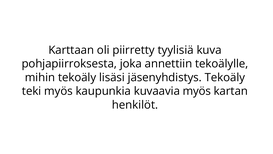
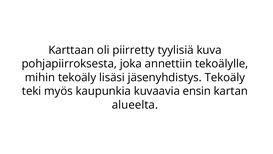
kuvaavia myös: myös -> ensin
henkilöt: henkilöt -> alueelta
